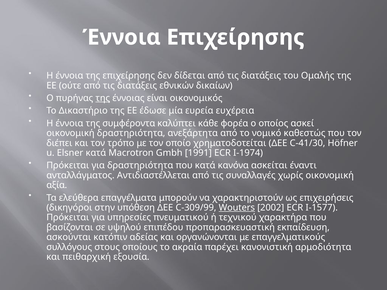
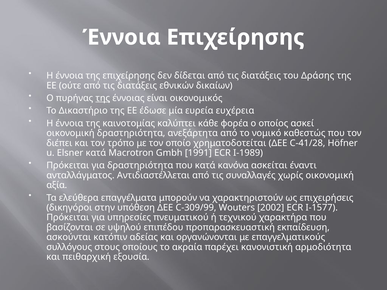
Ομαλής: Ομαλής -> Δράσης
συμφέροντα: συμφέροντα -> καινοτομίας
C-41/30: C-41/30 -> C-41/28
I-1974: I-1974 -> I-1989
Wouters underline: present -> none
